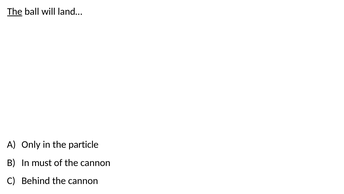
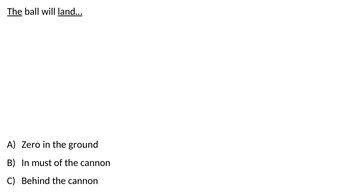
land… underline: none -> present
Only: Only -> Zero
particle: particle -> ground
